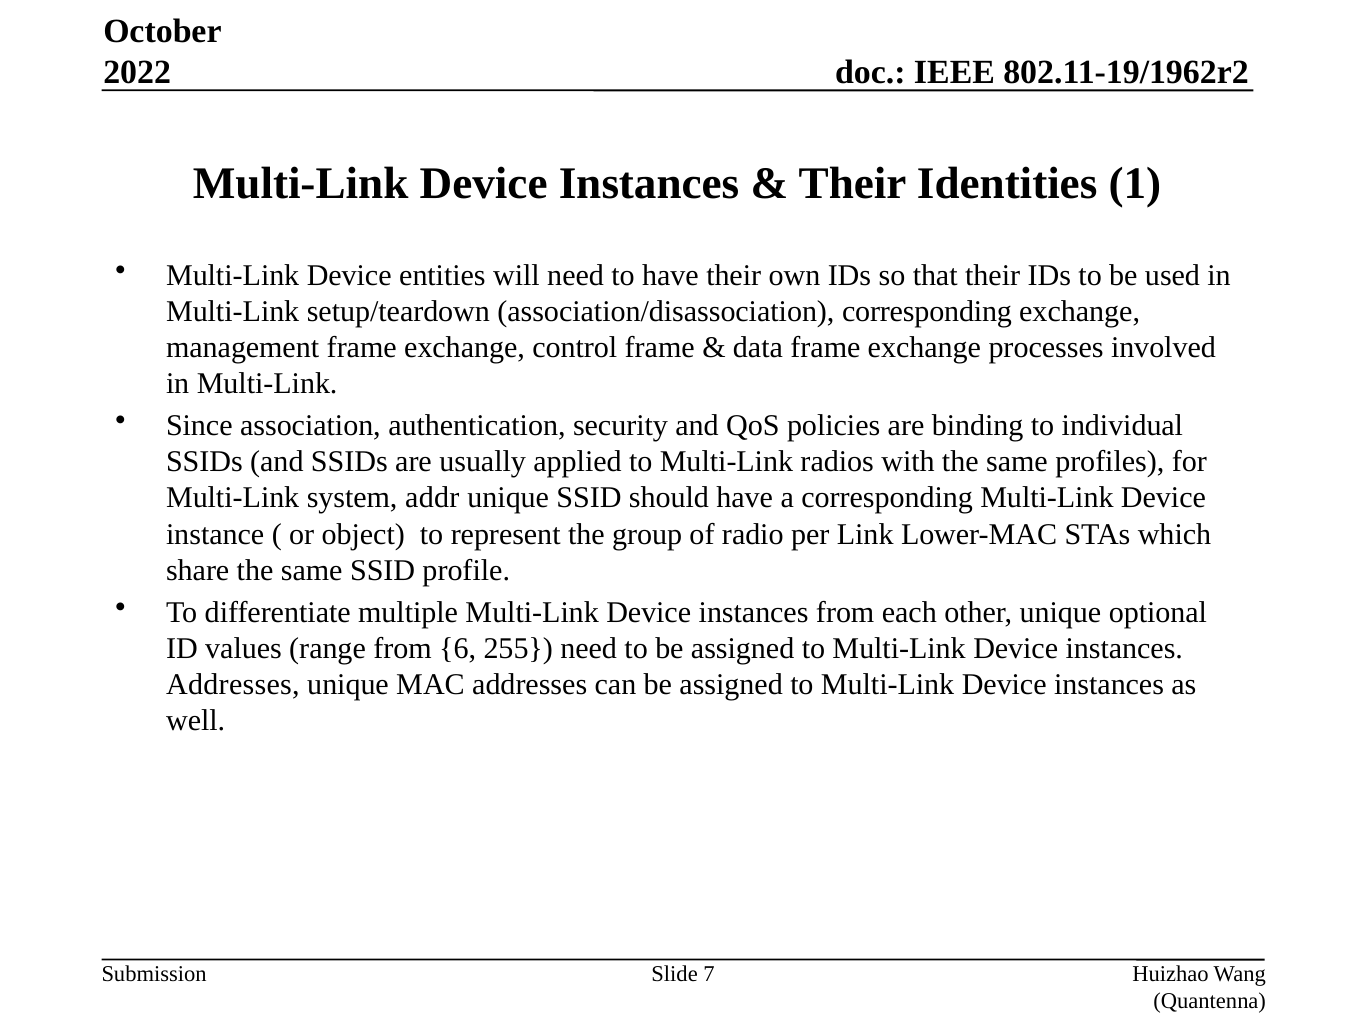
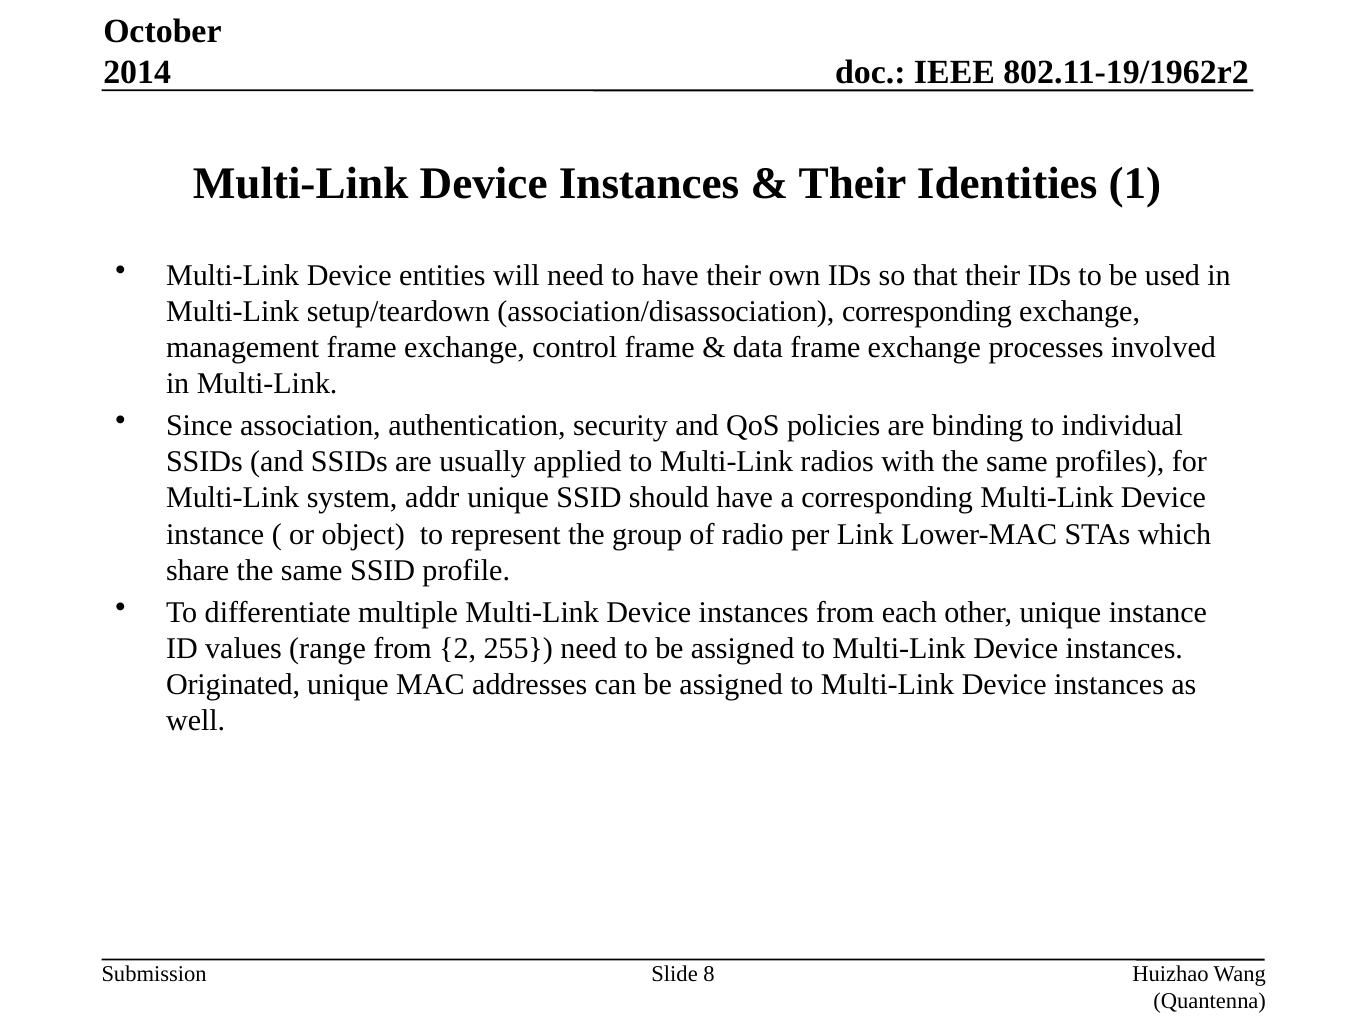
2022: 2022 -> 2014
unique optional: optional -> instance
6: 6 -> 2
Addresses at (233, 685): Addresses -> Originated
7: 7 -> 8
